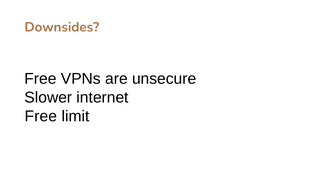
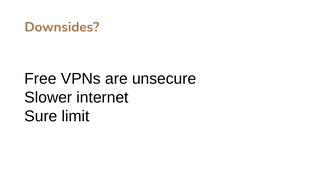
Free at (41, 116): Free -> Sure
